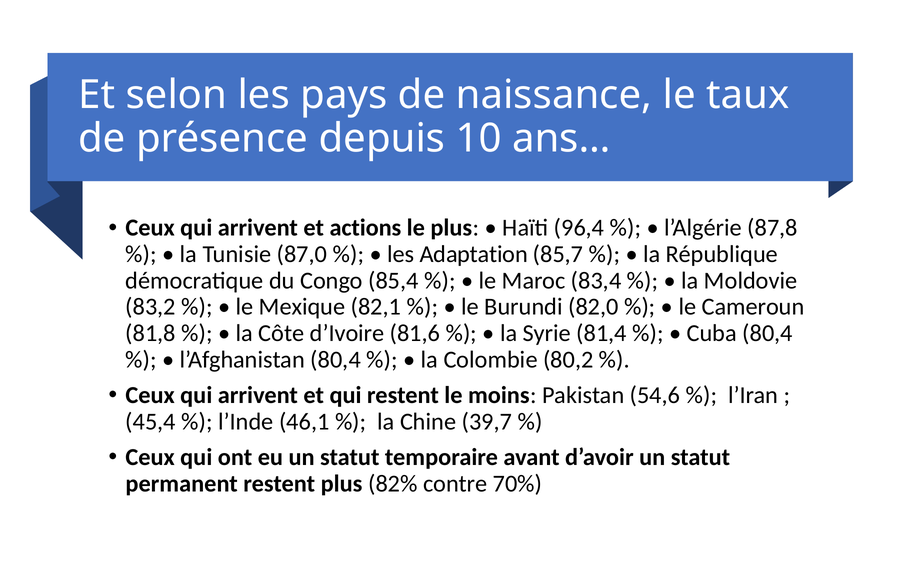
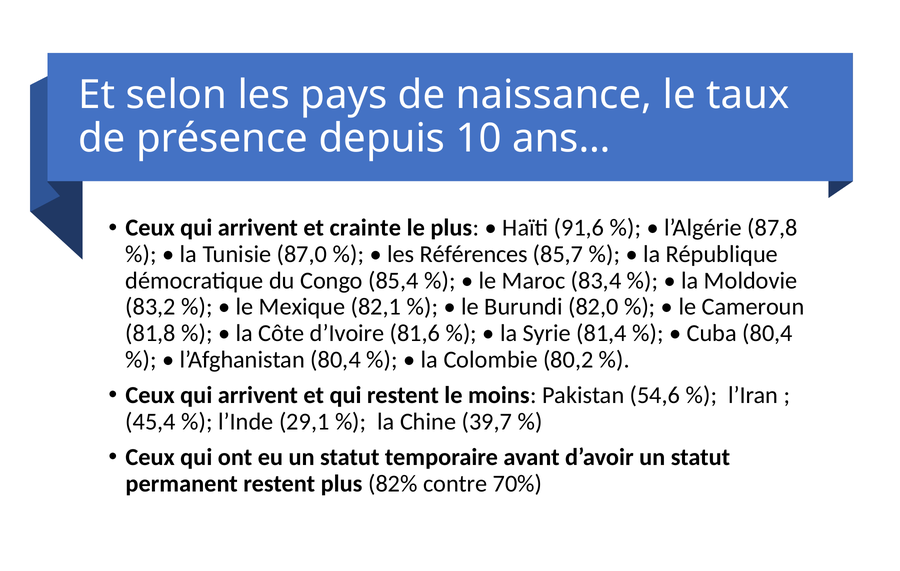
actions: actions -> crainte
96,4: 96,4 -> 91,6
Adaptation: Adaptation -> Références
46,1: 46,1 -> 29,1
